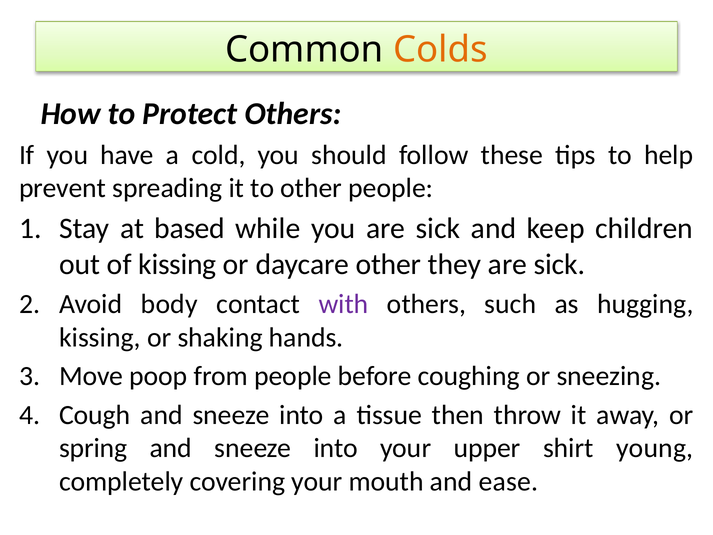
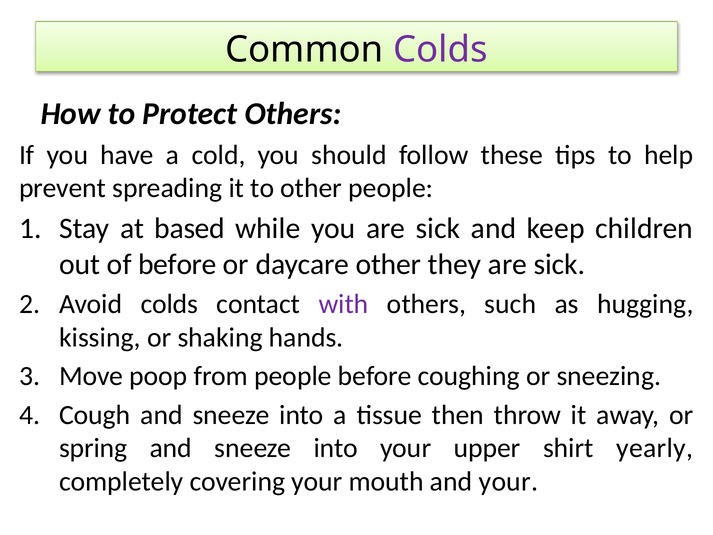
Colds at (440, 49) colour: orange -> purple
of kissing: kissing -> before
Avoid body: body -> colds
young: young -> yearly
and ease: ease -> your
